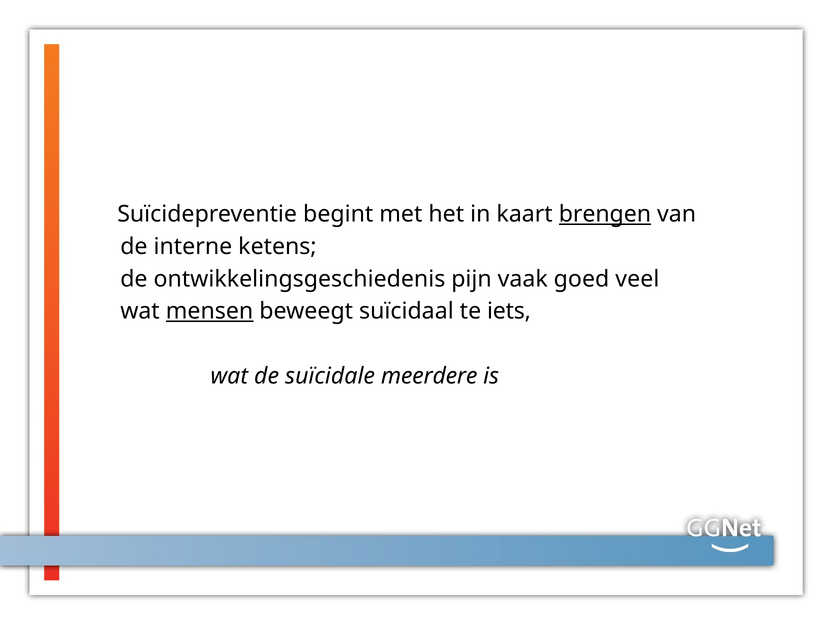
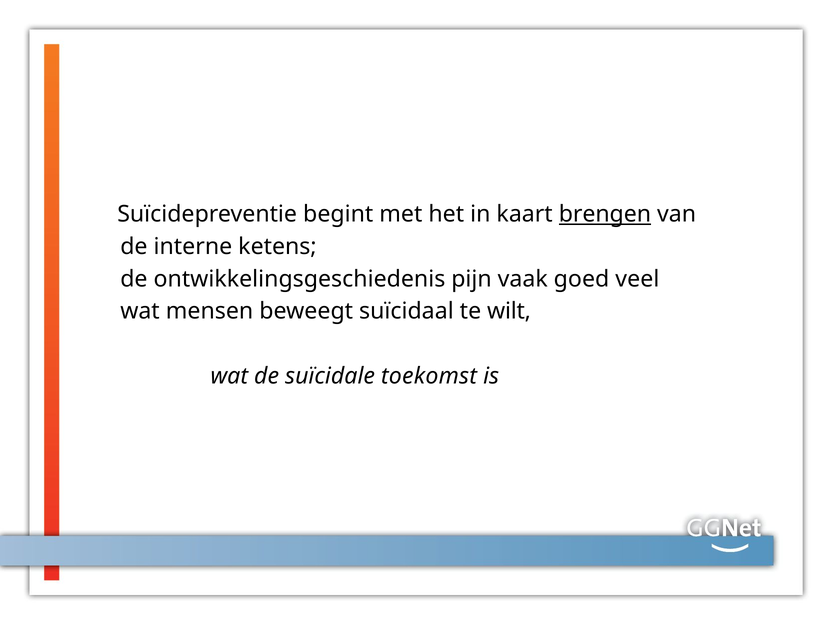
mensen underline: present -> none
iets: iets -> wilt
meerdere: meerdere -> toekomst
